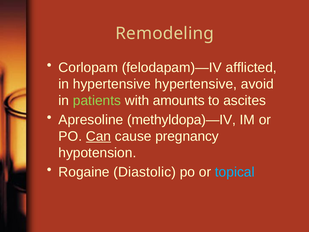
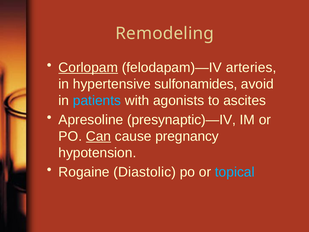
Corlopam underline: none -> present
afflicted: afflicted -> arteries
hypertensive hypertensive: hypertensive -> sulfonamides
patients colour: light green -> light blue
amounts: amounts -> agonists
methyldopa)—IV: methyldopa)—IV -> presynaptic)—IV
